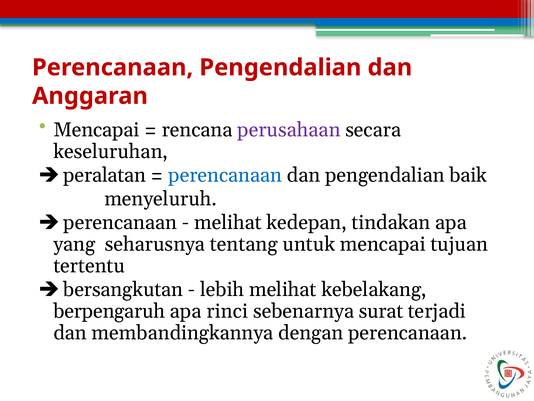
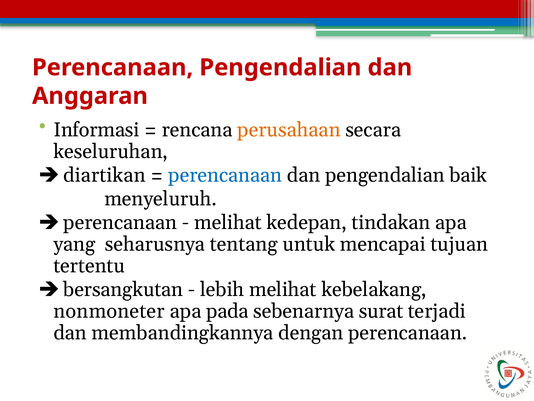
Mencapai at (96, 130): Mencapai -> Informasi
perusahaan colour: purple -> orange
peralatan: peralatan -> diartikan
berpengaruh: berpengaruh -> nonmoneter
rinci: rinci -> pada
